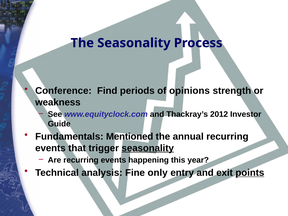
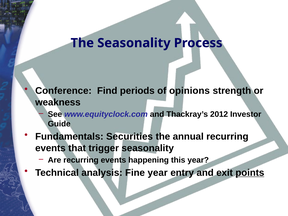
Mentioned: Mentioned -> Securities
seasonality at (148, 148) underline: present -> none
Fine only: only -> year
